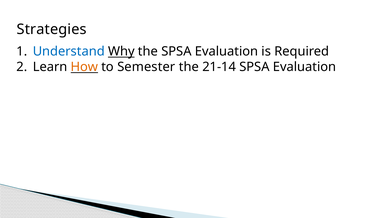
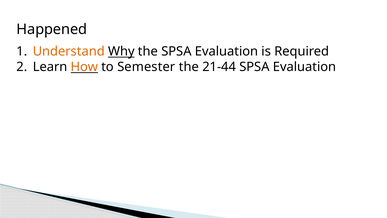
Strategies: Strategies -> Happened
Understand colour: blue -> orange
21-14: 21-14 -> 21-44
